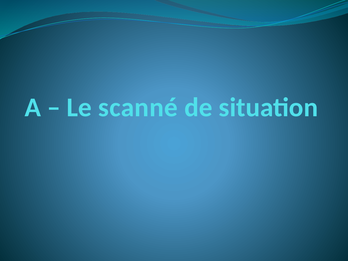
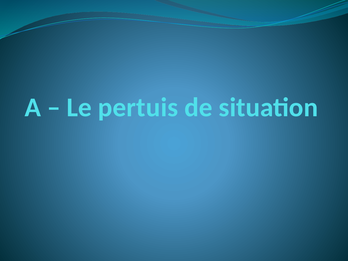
scanné: scanné -> pertuis
